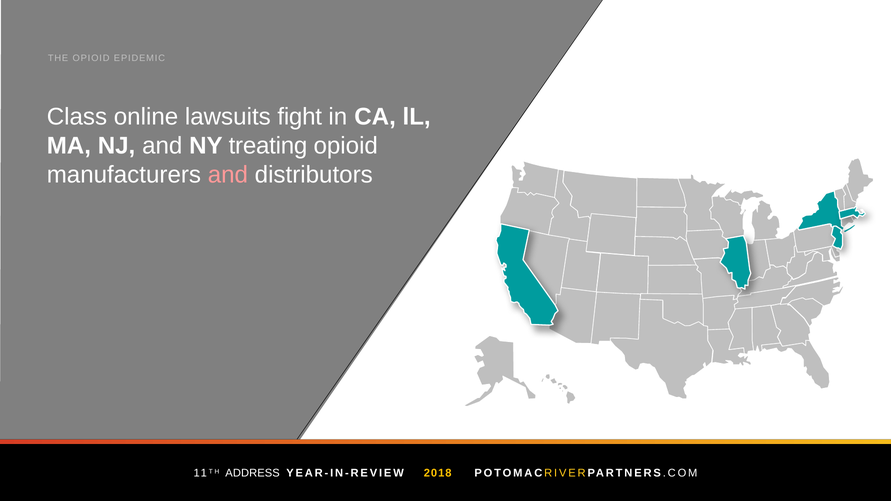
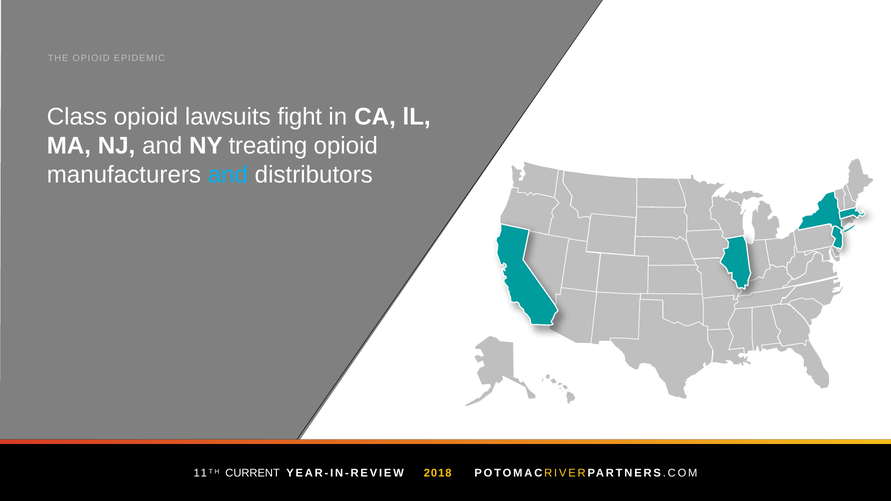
Class online: online -> opioid
and at (228, 175) colour: pink -> light blue
ADDRESS: ADDRESS -> CURRENT
